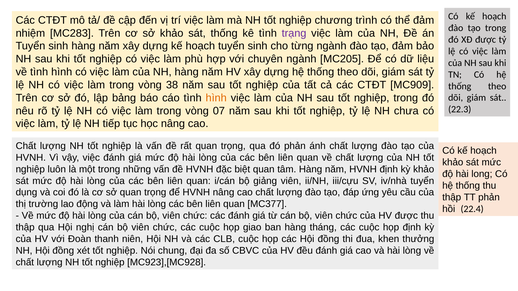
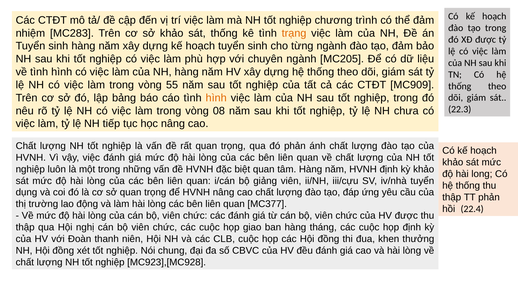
trạng colour: purple -> orange
38: 38 -> 55
07: 07 -> 08
